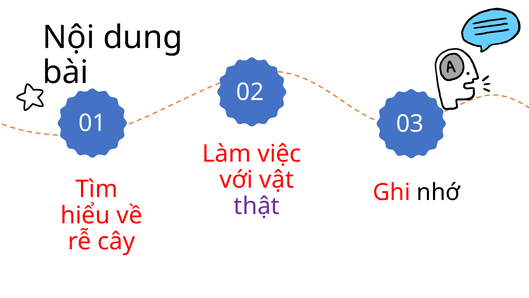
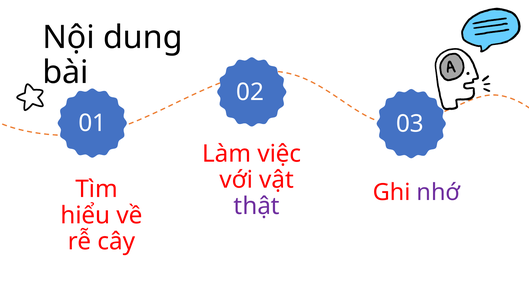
nhớ colour: black -> purple
